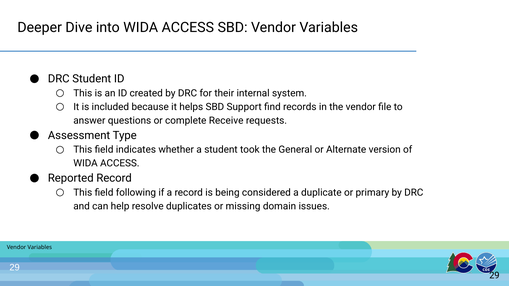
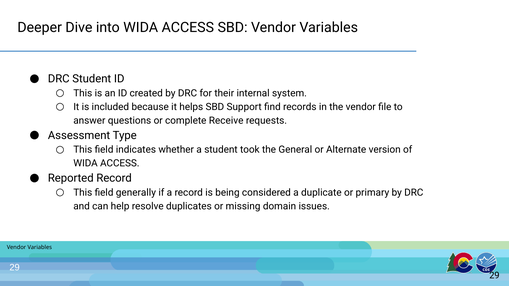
following: following -> generally
